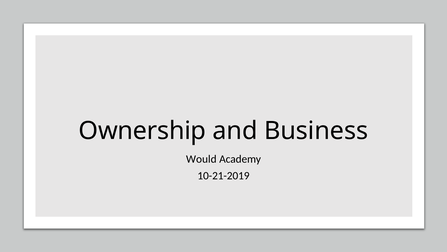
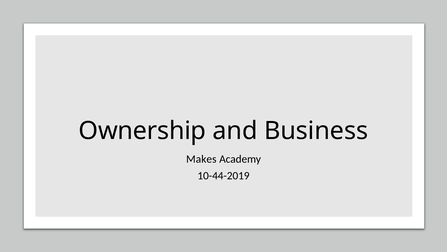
Would: Would -> Makes
10-21-2019: 10-21-2019 -> 10-44-2019
